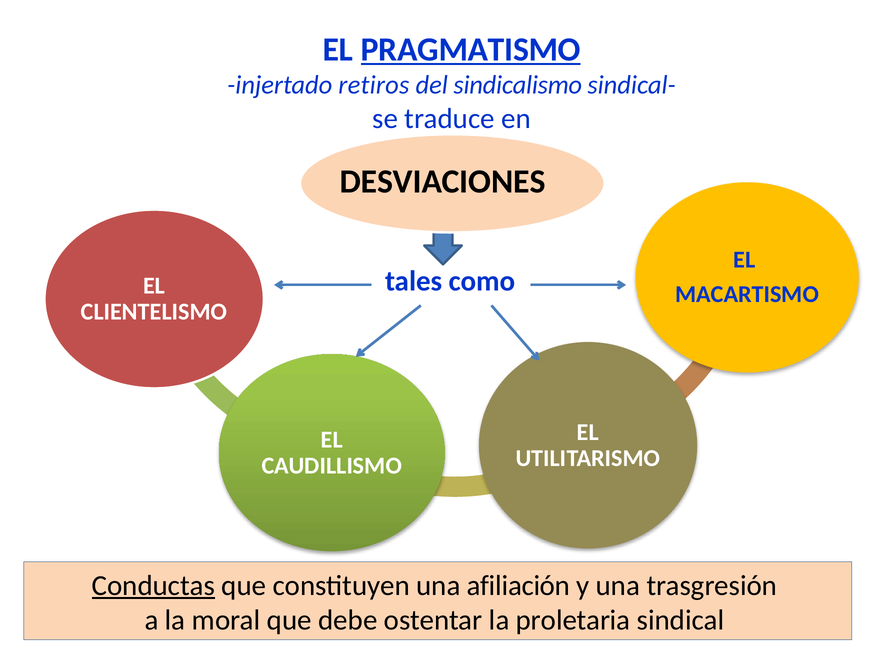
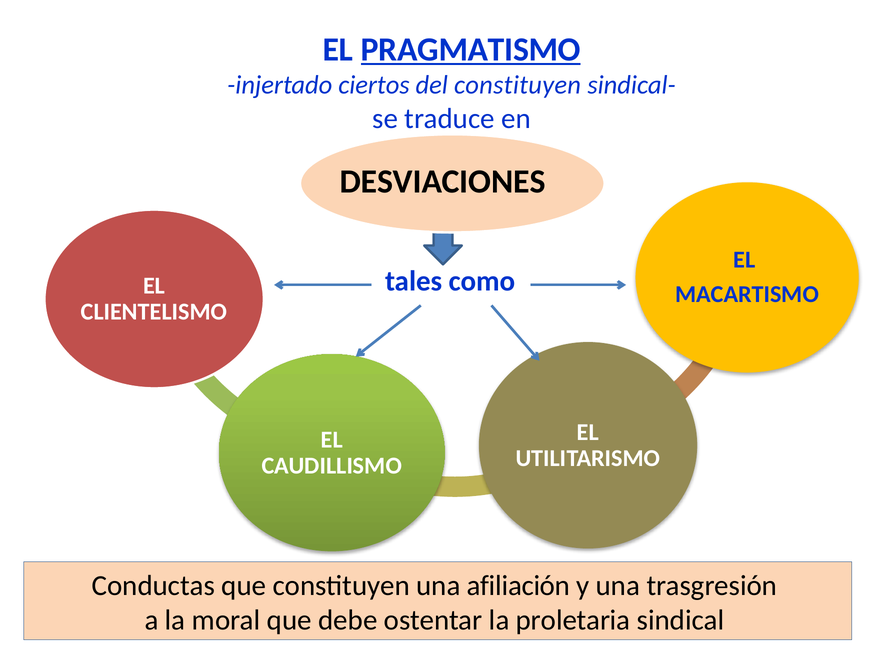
retiros: retiros -> ciertos
del sindicalismo: sindicalismo -> constituyen
Conductas underline: present -> none
